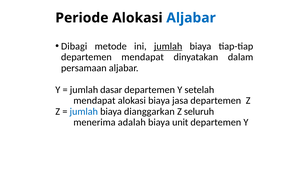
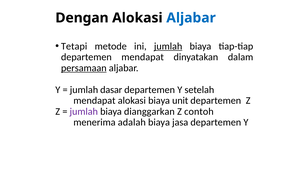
Periode: Periode -> Dengan
Dibagi: Dibagi -> Tetapi
persamaan underline: none -> present
jasa: jasa -> unit
jumlah at (84, 112) colour: blue -> purple
seluruh: seluruh -> contoh
unit: unit -> jasa
